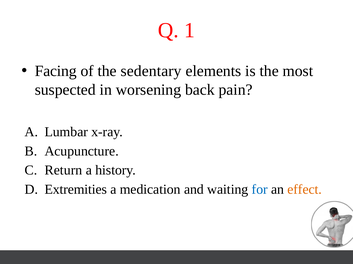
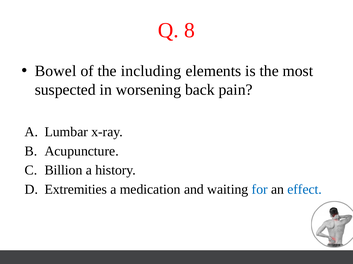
1: 1 -> 8
Facing: Facing -> Bowel
sedentary: sedentary -> including
Return: Return -> Billion
effect colour: orange -> blue
